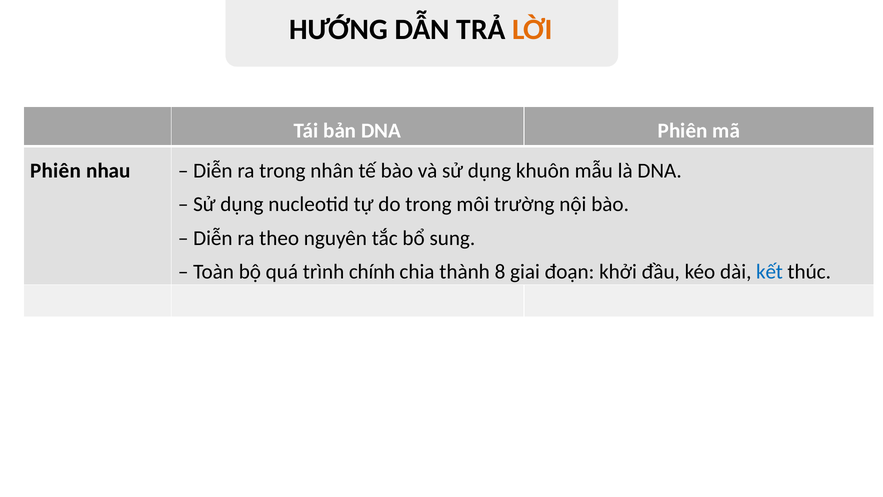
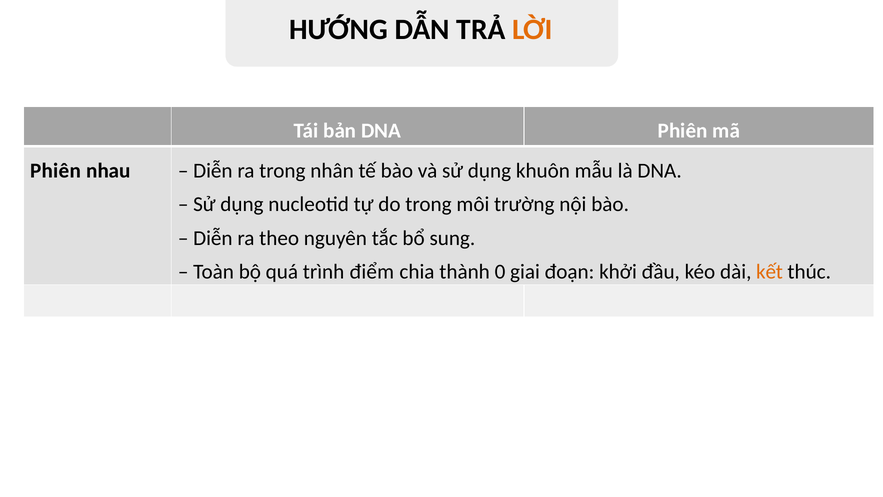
chính: chính -> điểm
8: 8 -> 0
kết colour: blue -> orange
